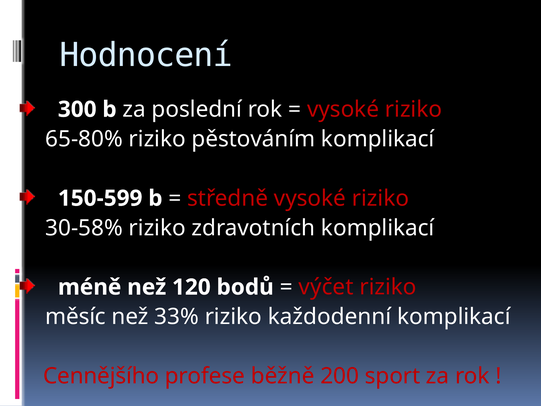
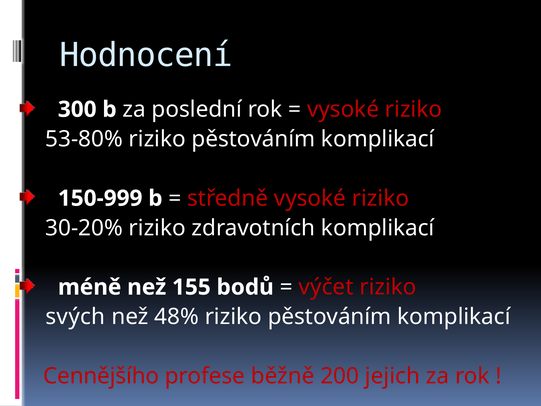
65-80%: 65-80% -> 53-80%
150-599: 150-599 -> 150-999
30-58%: 30-58% -> 30-20%
120: 120 -> 155
měsíc: měsíc -> svých
33%: 33% -> 48%
každodenní at (329, 317): každodenní -> pěstováním
sport: sport -> jejich
